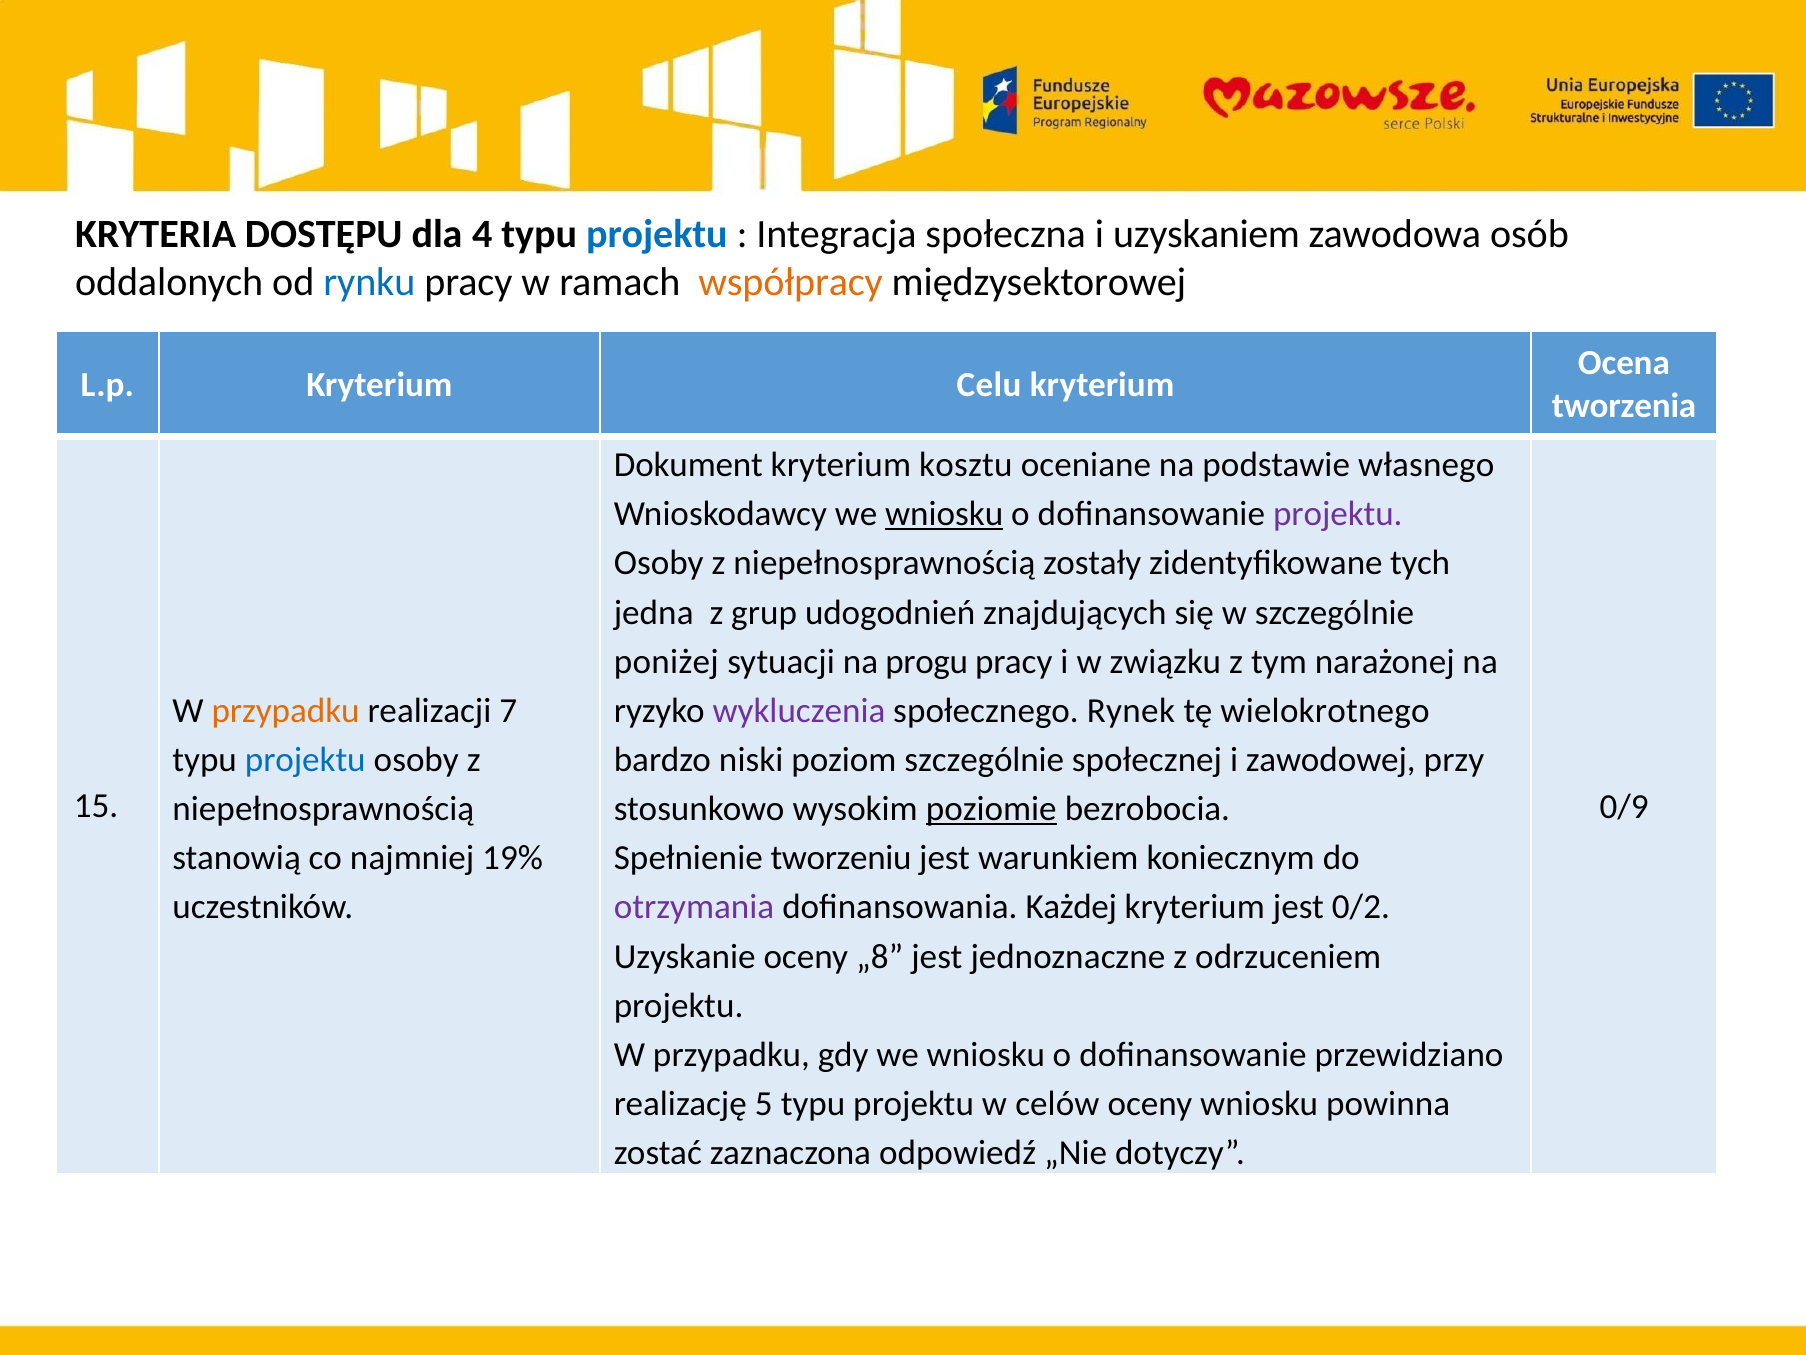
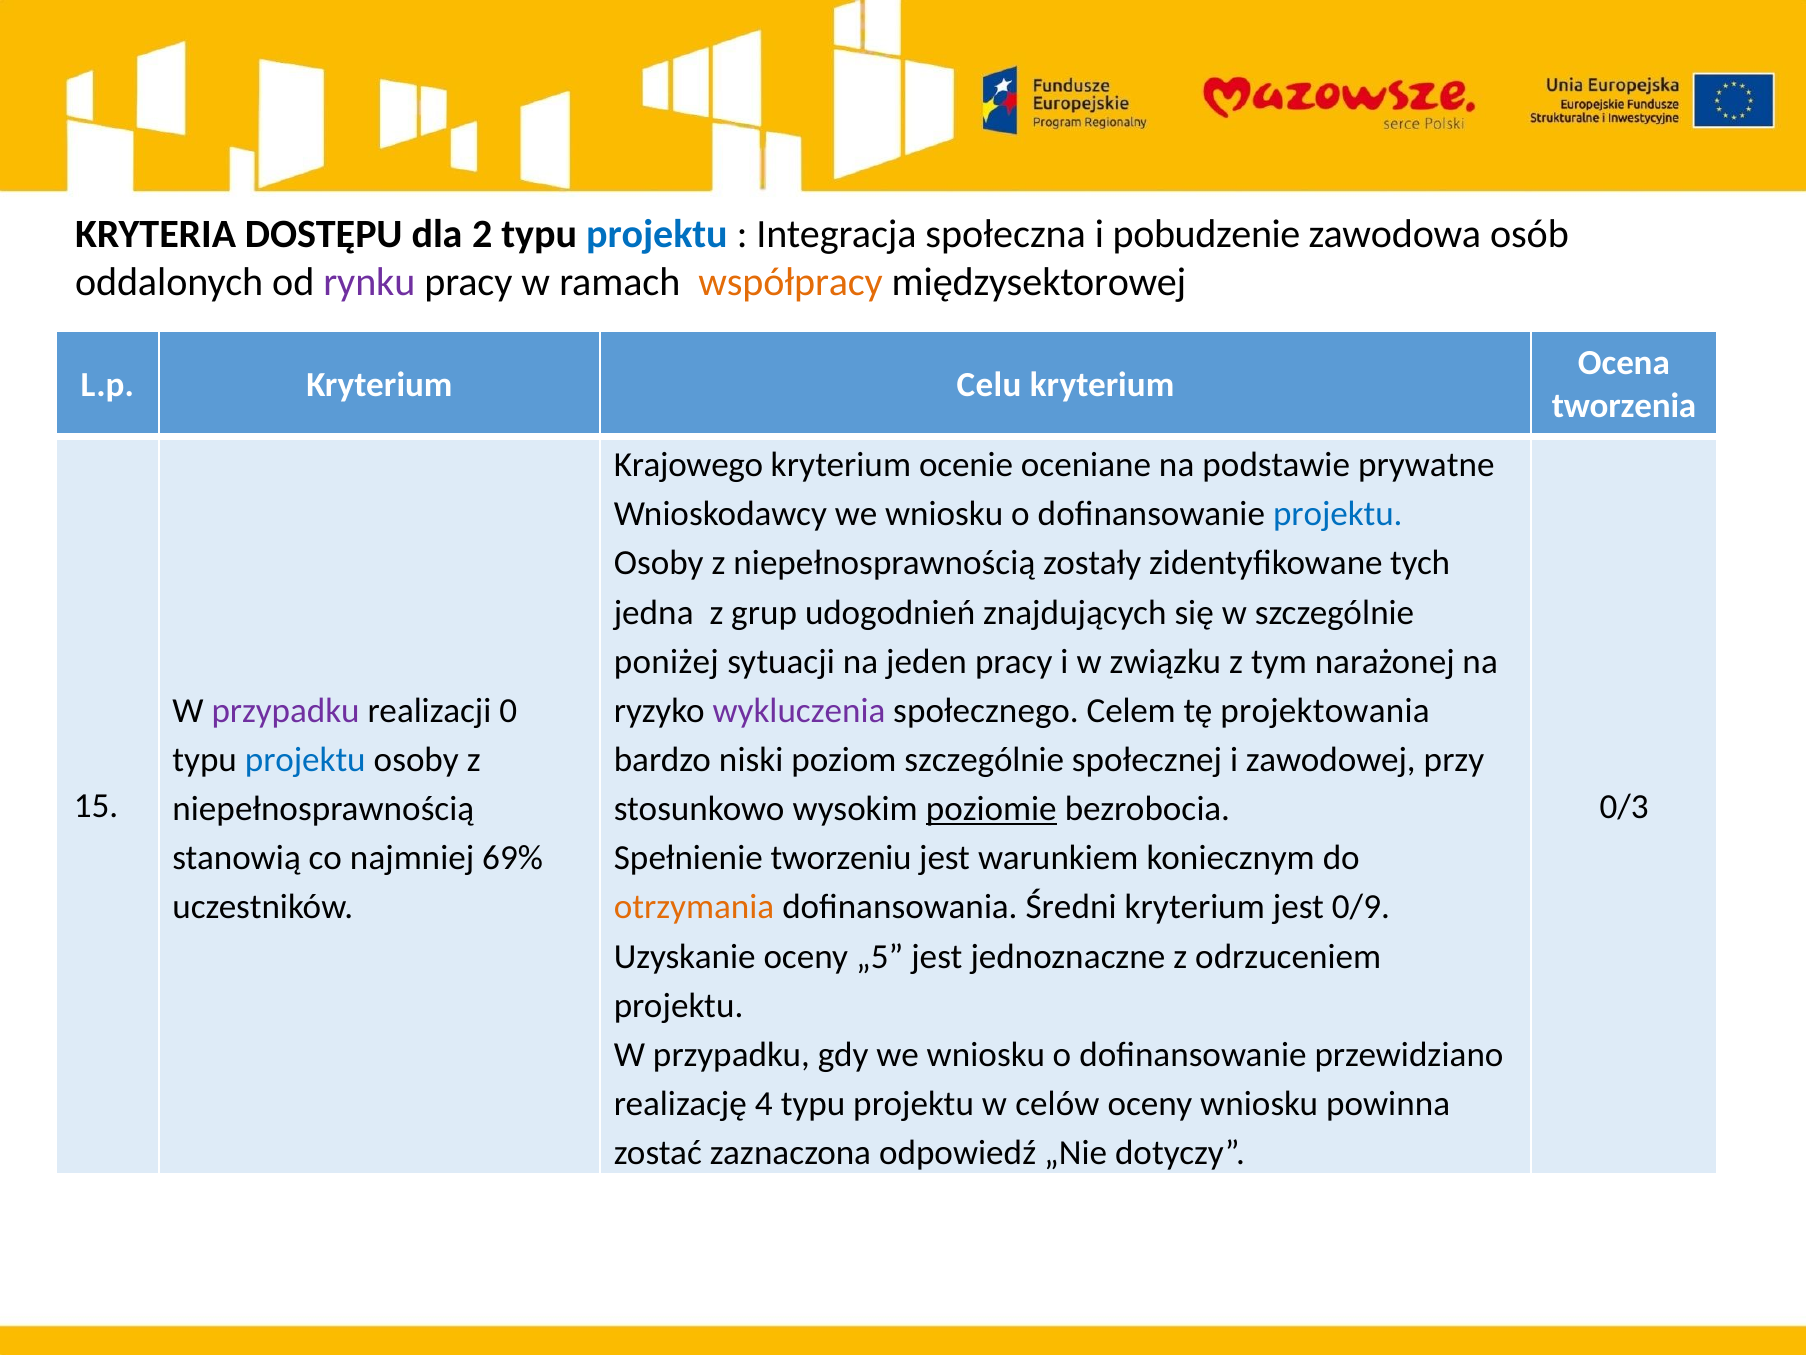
4: 4 -> 2
uzyskaniem: uzyskaniem -> pobudzenie
rynku colour: blue -> purple
Dokument: Dokument -> Krajowego
kosztu: kosztu -> ocenie
własnego: własnego -> prywatne
wniosku at (944, 514) underline: present -> none
projektu at (1338, 514) colour: purple -> blue
progu: progu -> jeden
przypadku at (286, 710) colour: orange -> purple
7: 7 -> 0
Rynek: Rynek -> Celem
wielokrotnego: wielokrotnego -> projektowania
0/9: 0/9 -> 0/3
19%: 19% -> 69%
otrzymania colour: purple -> orange
Każdej: Każdej -> Średni
0/2: 0/2 -> 0/9
„8: „8 -> „5
5: 5 -> 4
